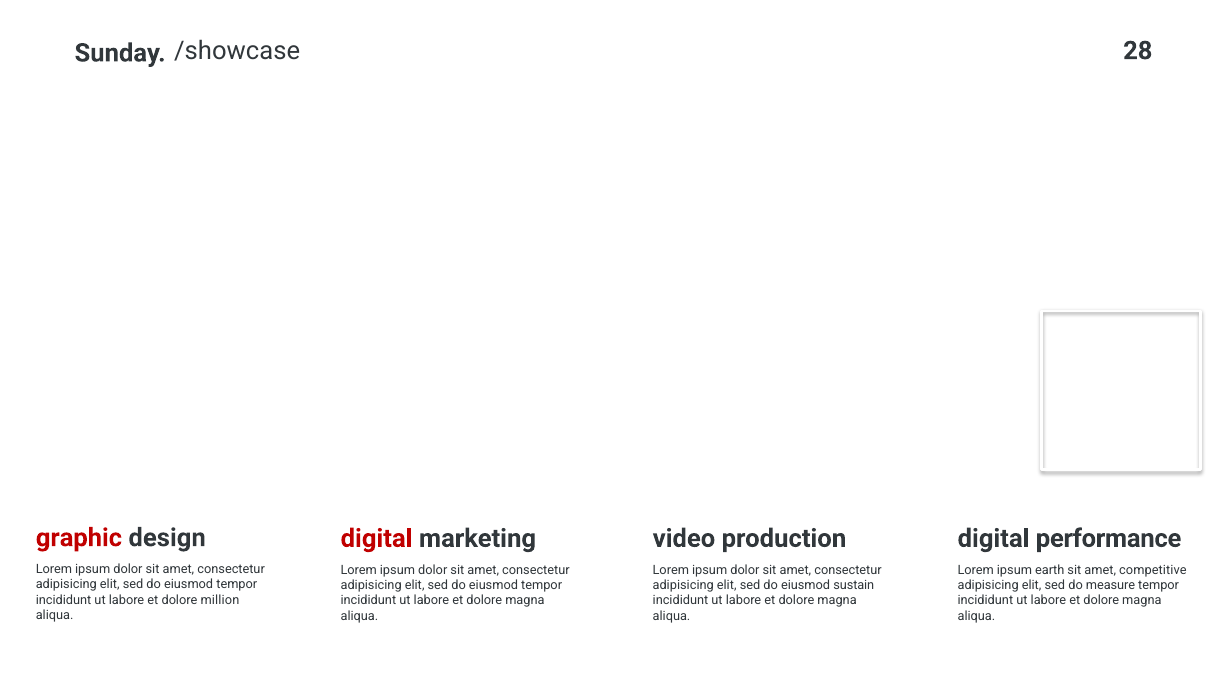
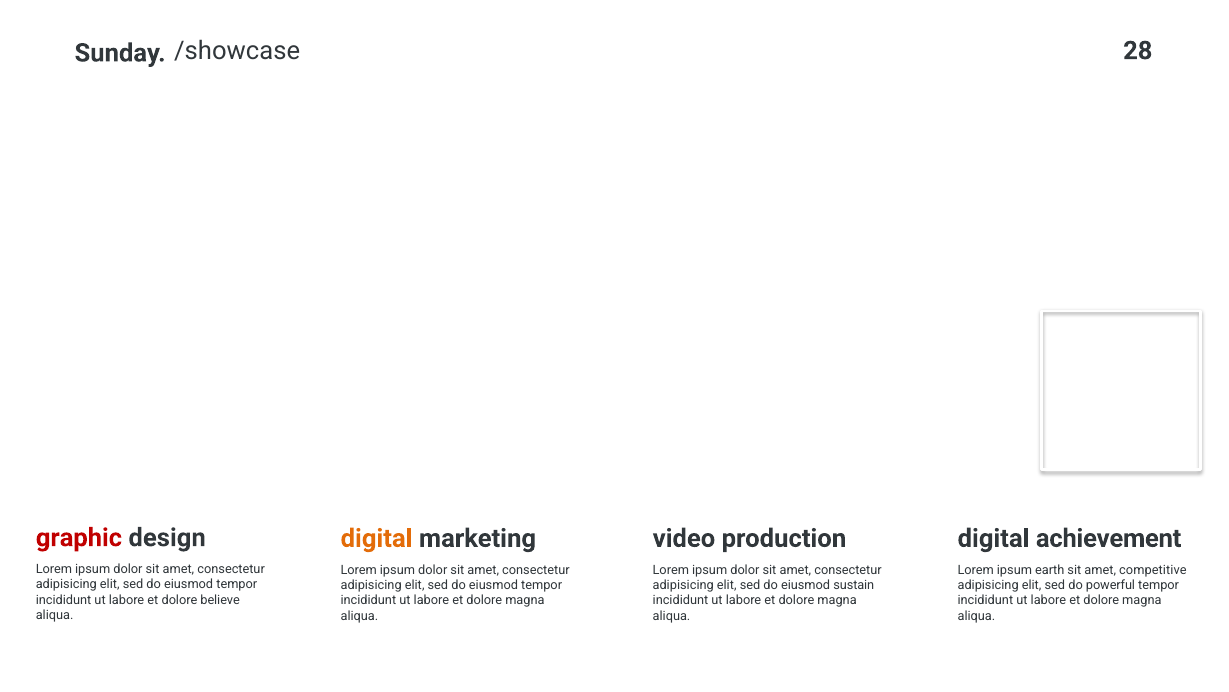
digital at (377, 538) colour: red -> orange
performance: performance -> achievement
measure: measure -> powerful
million: million -> believe
